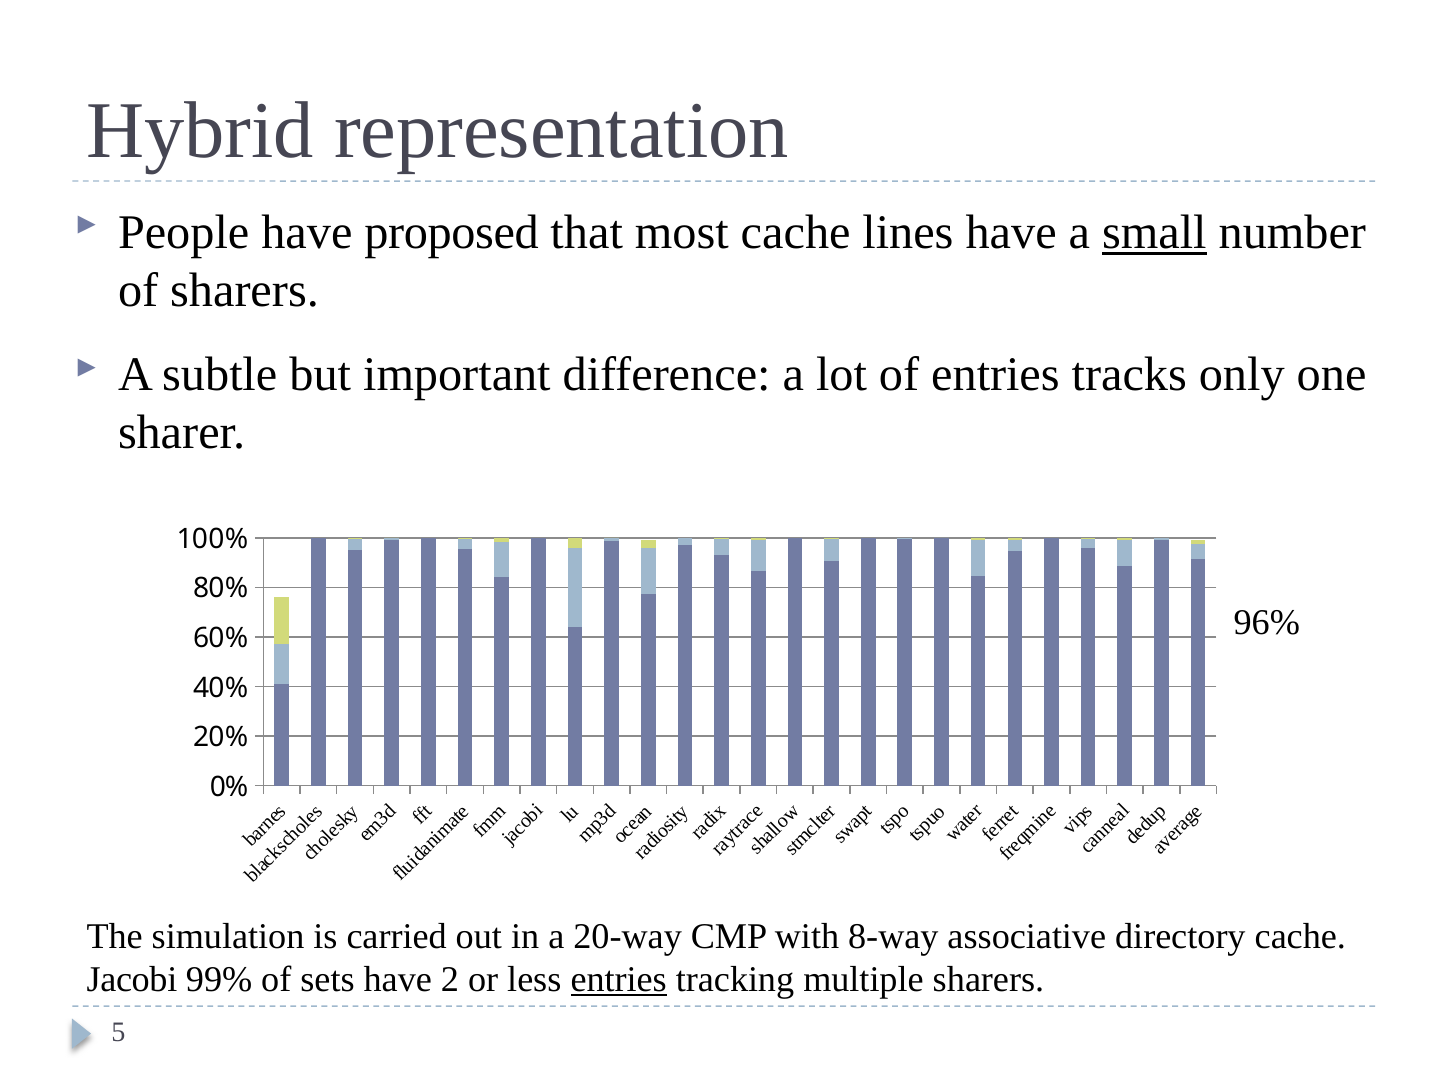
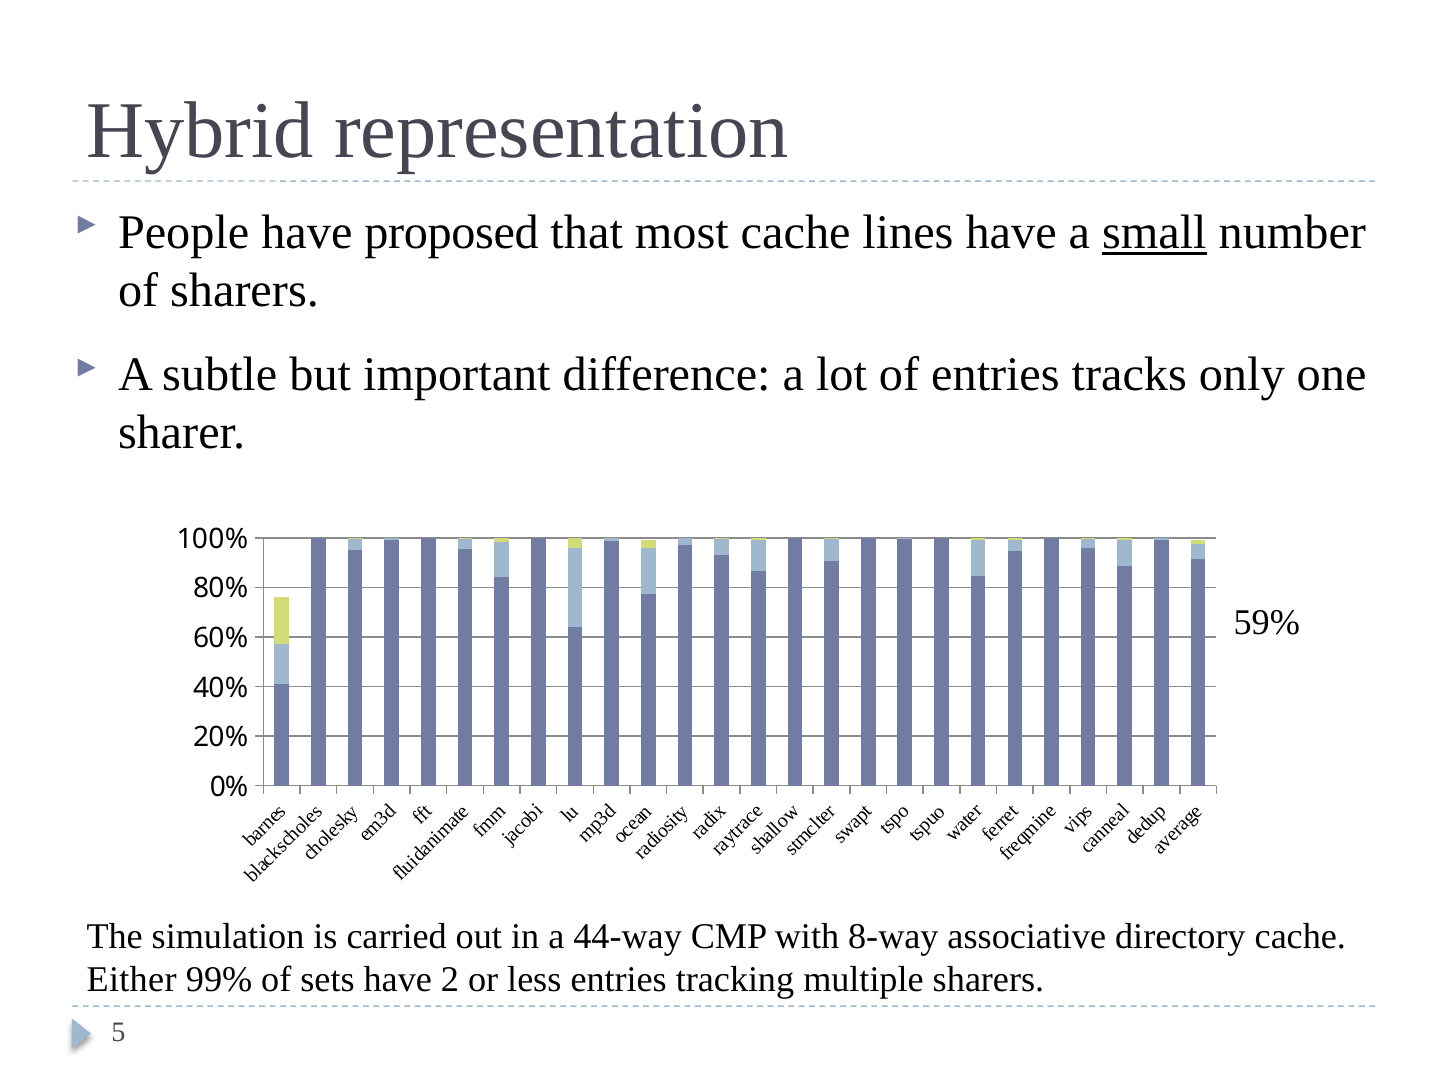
96%: 96% -> 59%
20-way: 20-way -> 44-way
Jacobi: Jacobi -> Either
entries at (619, 980) underline: present -> none
